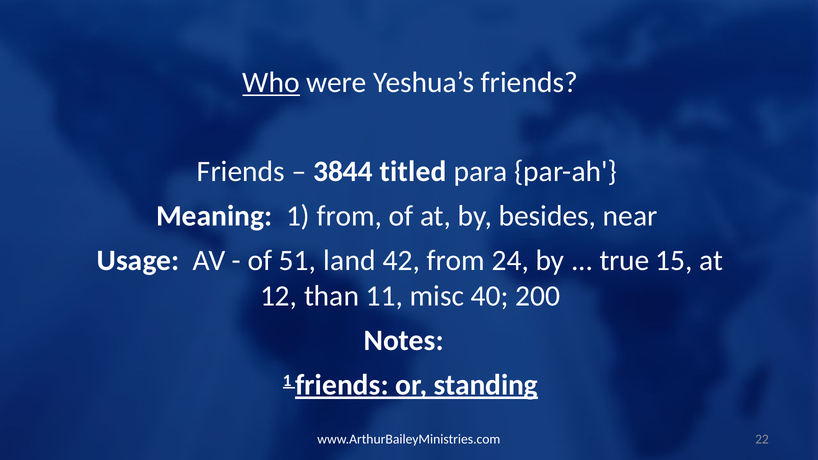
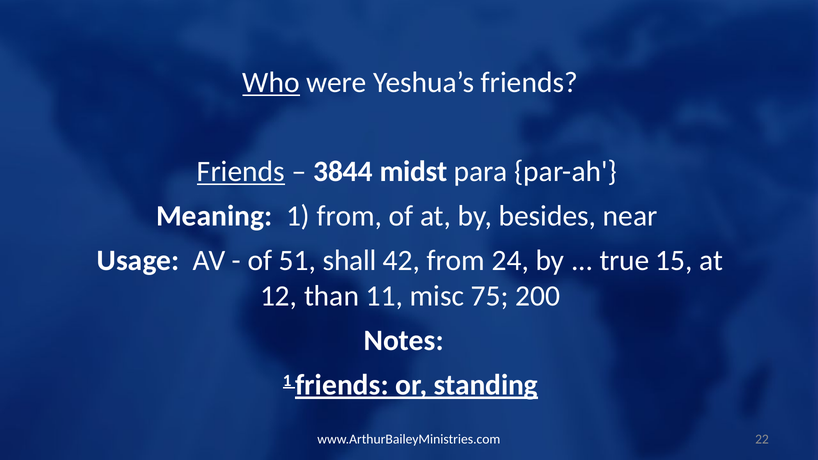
Friends at (241, 172) underline: none -> present
titled: titled -> midst
land: land -> shall
40: 40 -> 75
